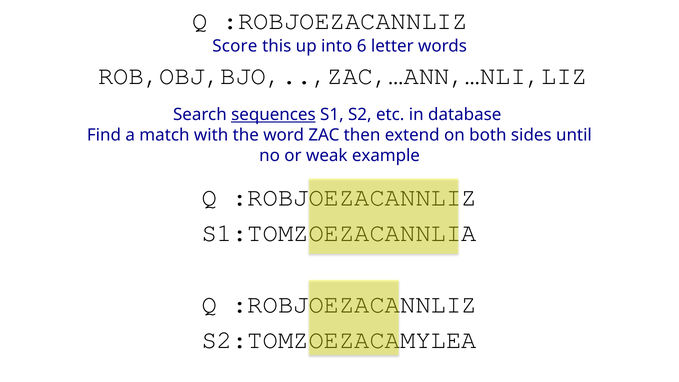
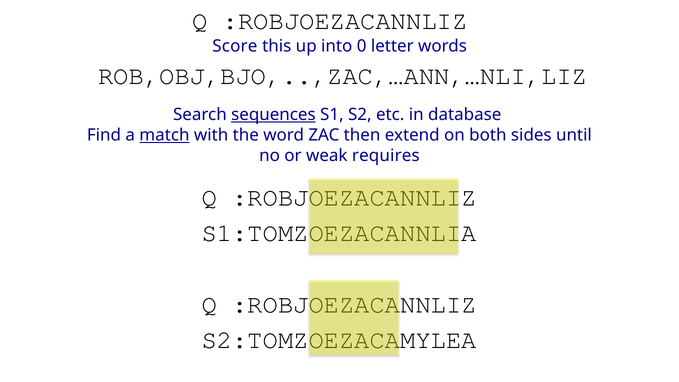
6: 6 -> 0
match underline: none -> present
example: example -> requires
